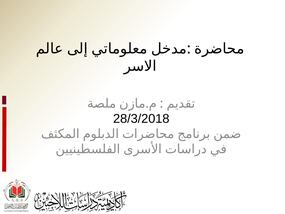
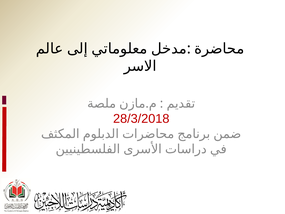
28/3/2018 colour: black -> red
